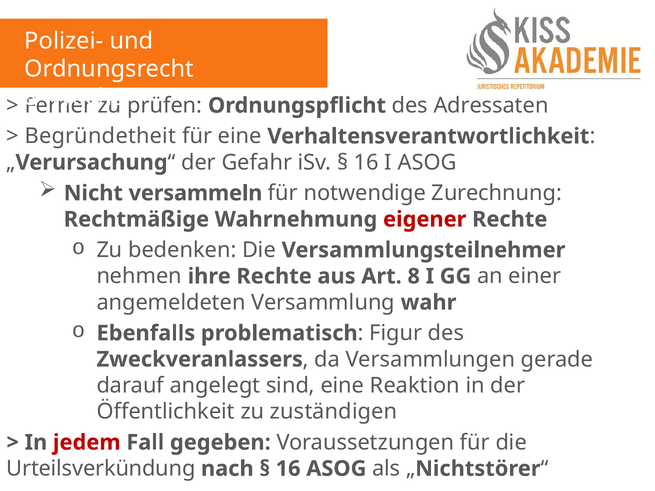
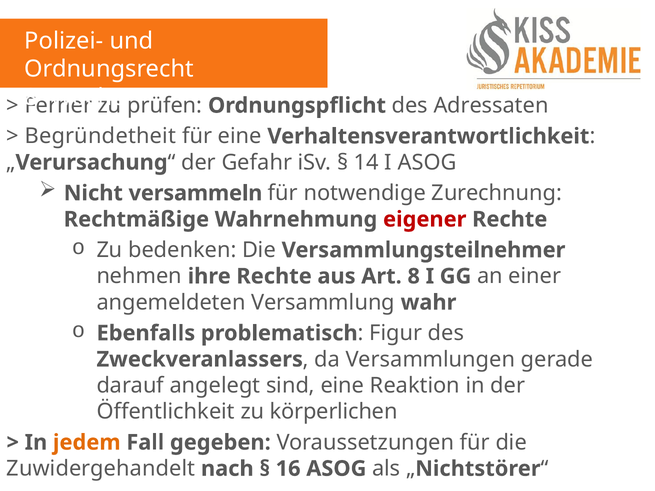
16 at (366, 163): 16 -> 14
zuständigen: zuständigen -> körperlichen
jedem colour: red -> orange
Urteilsverkündung: Urteilsverkündung -> Zuwidergehandelt
